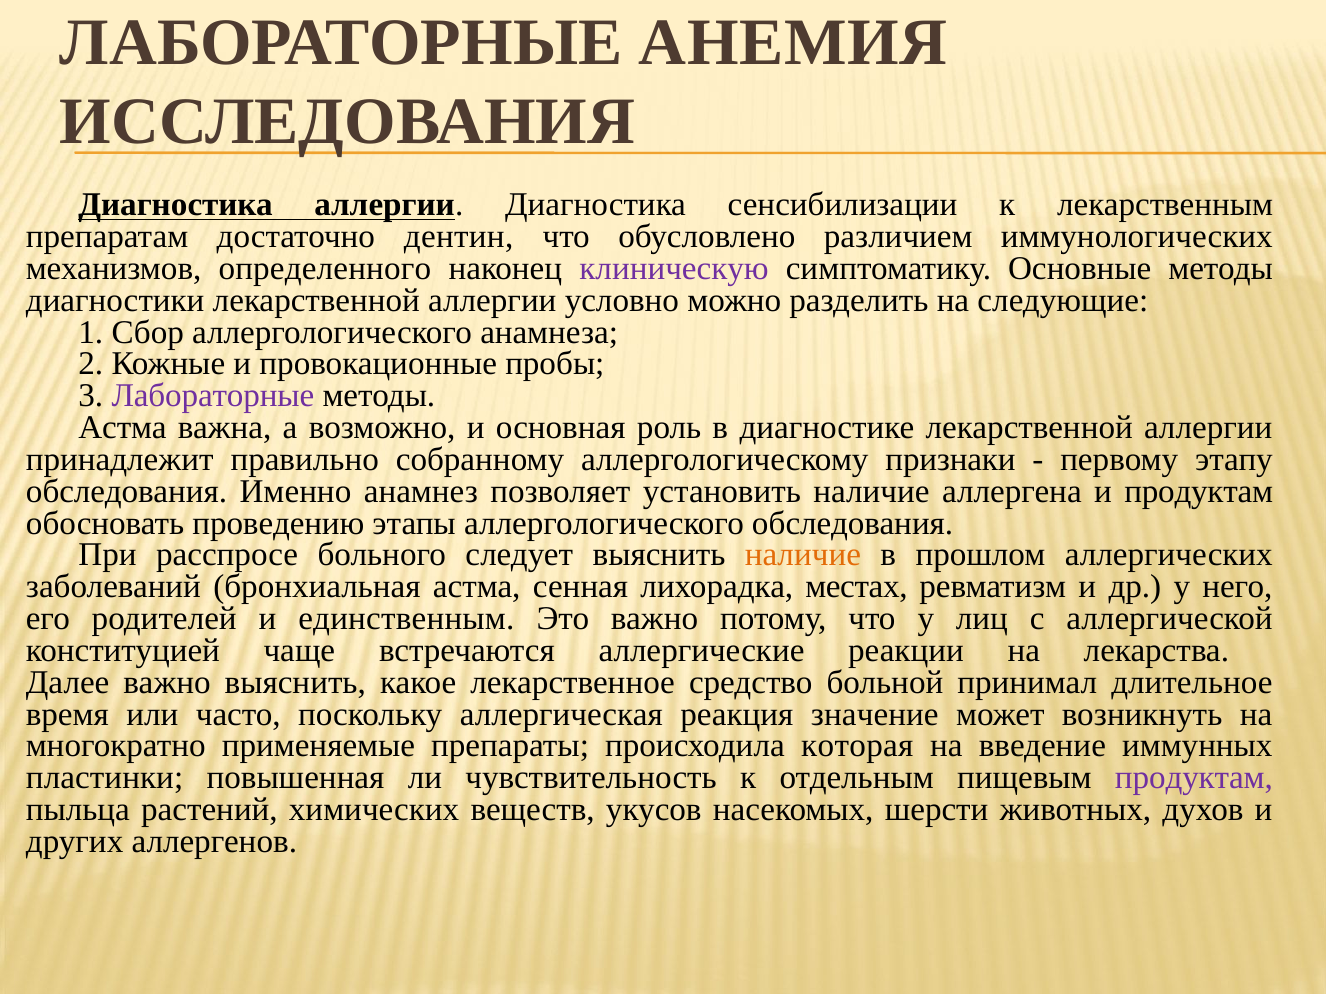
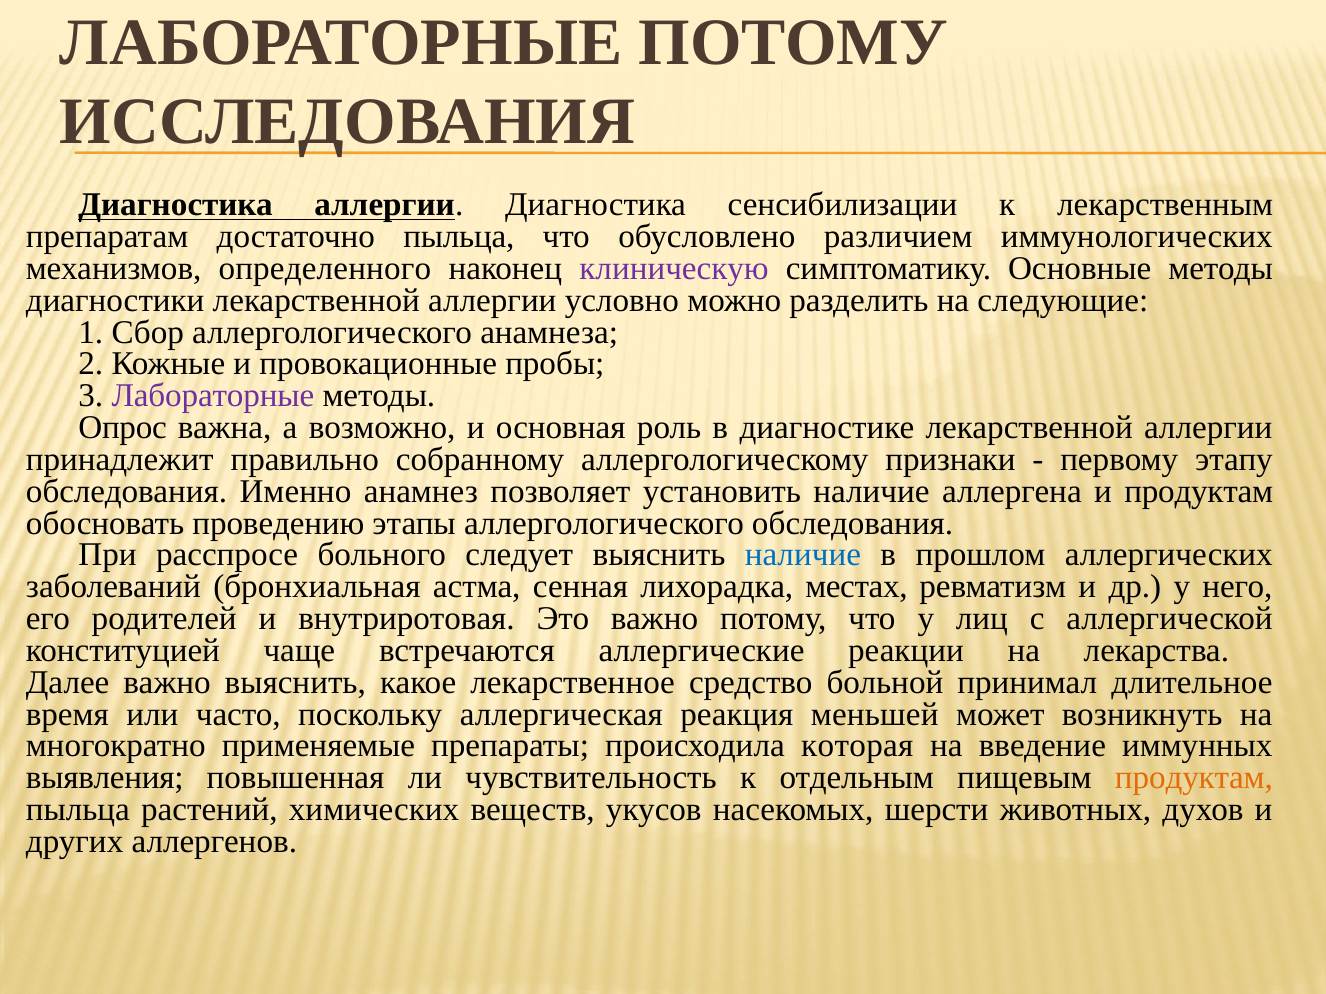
ЛАБОРАТОРНЫЕ АНЕМИЯ: АНЕМИЯ -> ПОТОМУ
достаточно дентин: дентин -> пыльца
Астма at (123, 428): Астма -> Опрос
наличие at (803, 555) colour: orange -> blue
единственным: единственным -> внутриротовая
значение: значение -> меньшей
пластинки: пластинки -> выявления
продуктам at (1194, 778) colour: purple -> orange
